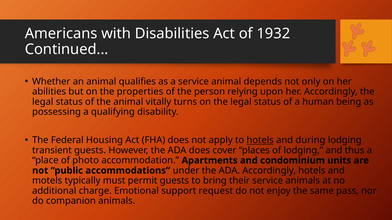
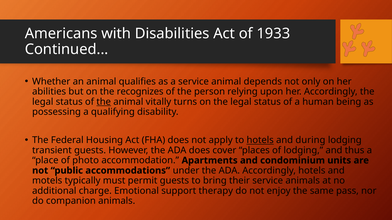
1932: 1932 -> 1933
properties: properties -> recognizes
the at (104, 102) underline: none -> present
request: request -> therapy
